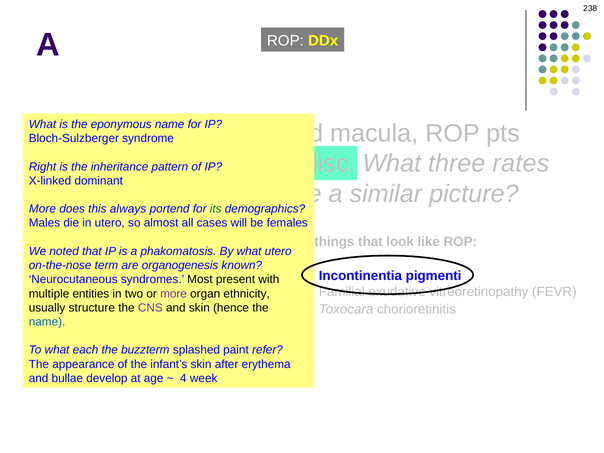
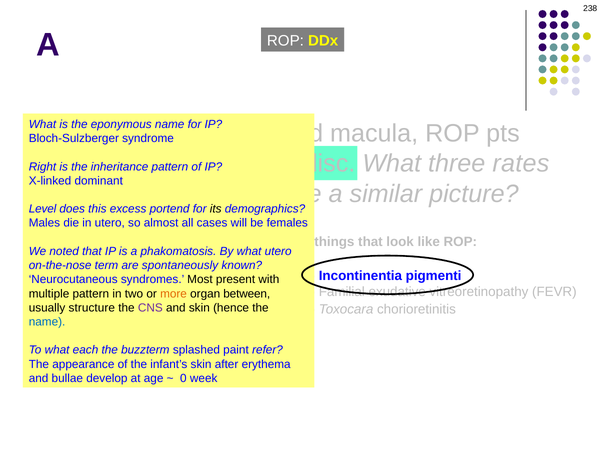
More at (42, 209): More -> Level
always: always -> excess
its colour: green -> black
organogenesis: organogenesis -> spontaneously
multiple entities: entities -> pattern
more at (174, 294) colour: purple -> orange
ethnicity: ethnicity -> between
4: 4 -> 0
